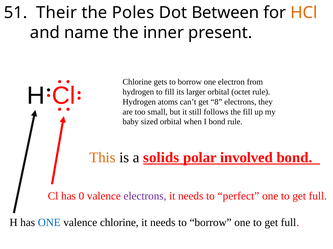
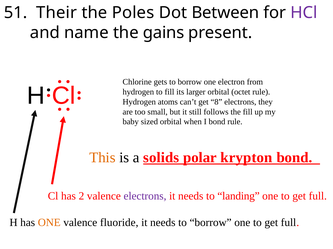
HCl colour: orange -> purple
inner: inner -> gains
involved: involved -> krypton
0: 0 -> 2
perfect: perfect -> landing
ONE at (49, 223) colour: blue -> orange
valence chlorine: chlorine -> fluoride
